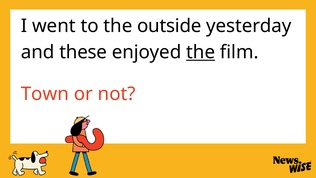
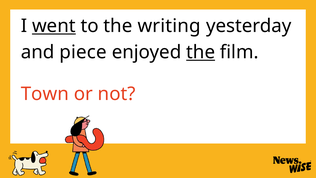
went underline: none -> present
outside: outside -> writing
these: these -> piece
